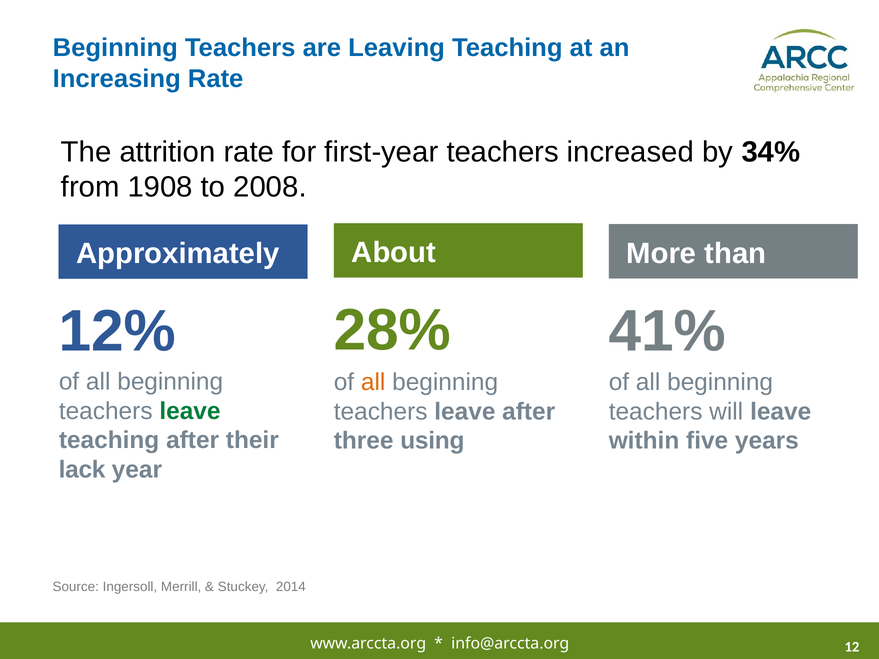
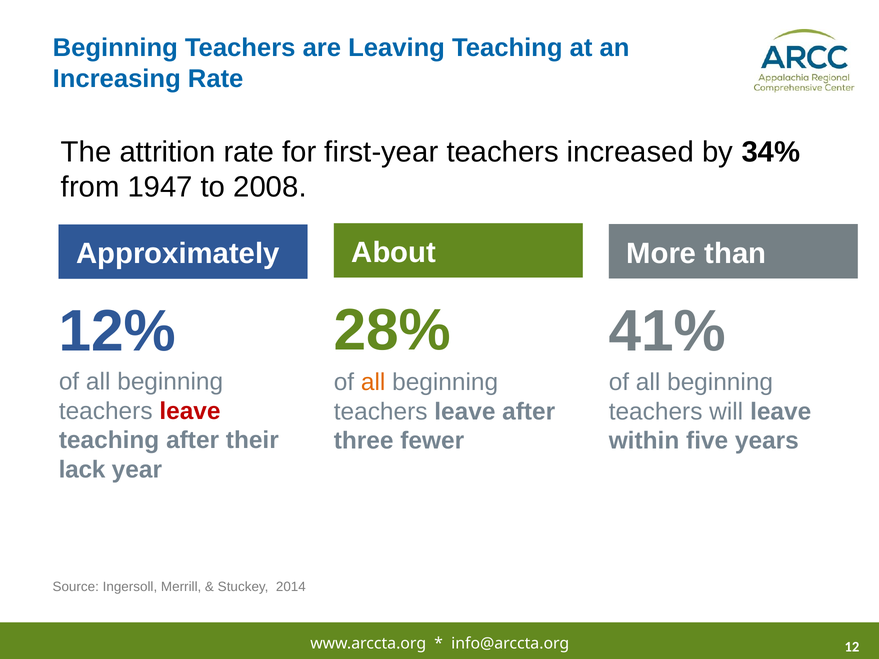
1908: 1908 -> 1947
leave at (190, 411) colour: green -> red
using: using -> fewer
